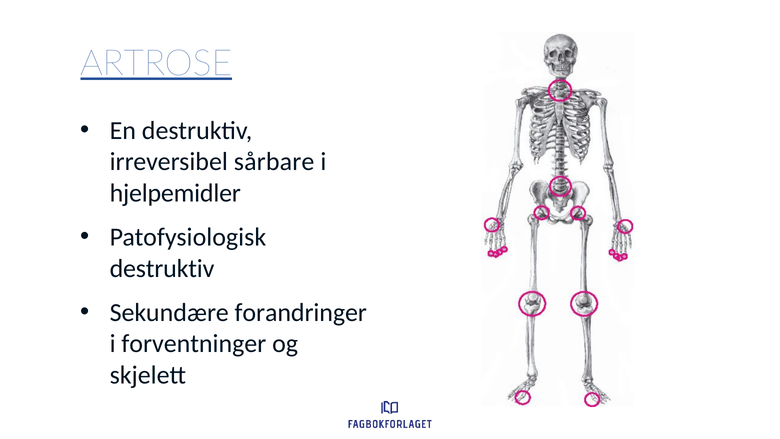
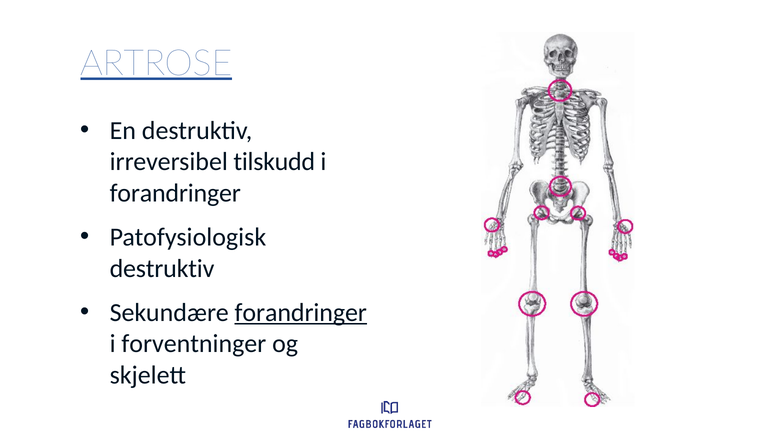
sårbare: sårbare -> tilskudd
hjelpemidler at (175, 193): hjelpemidler -> forandringer
forandringer at (301, 312) underline: none -> present
